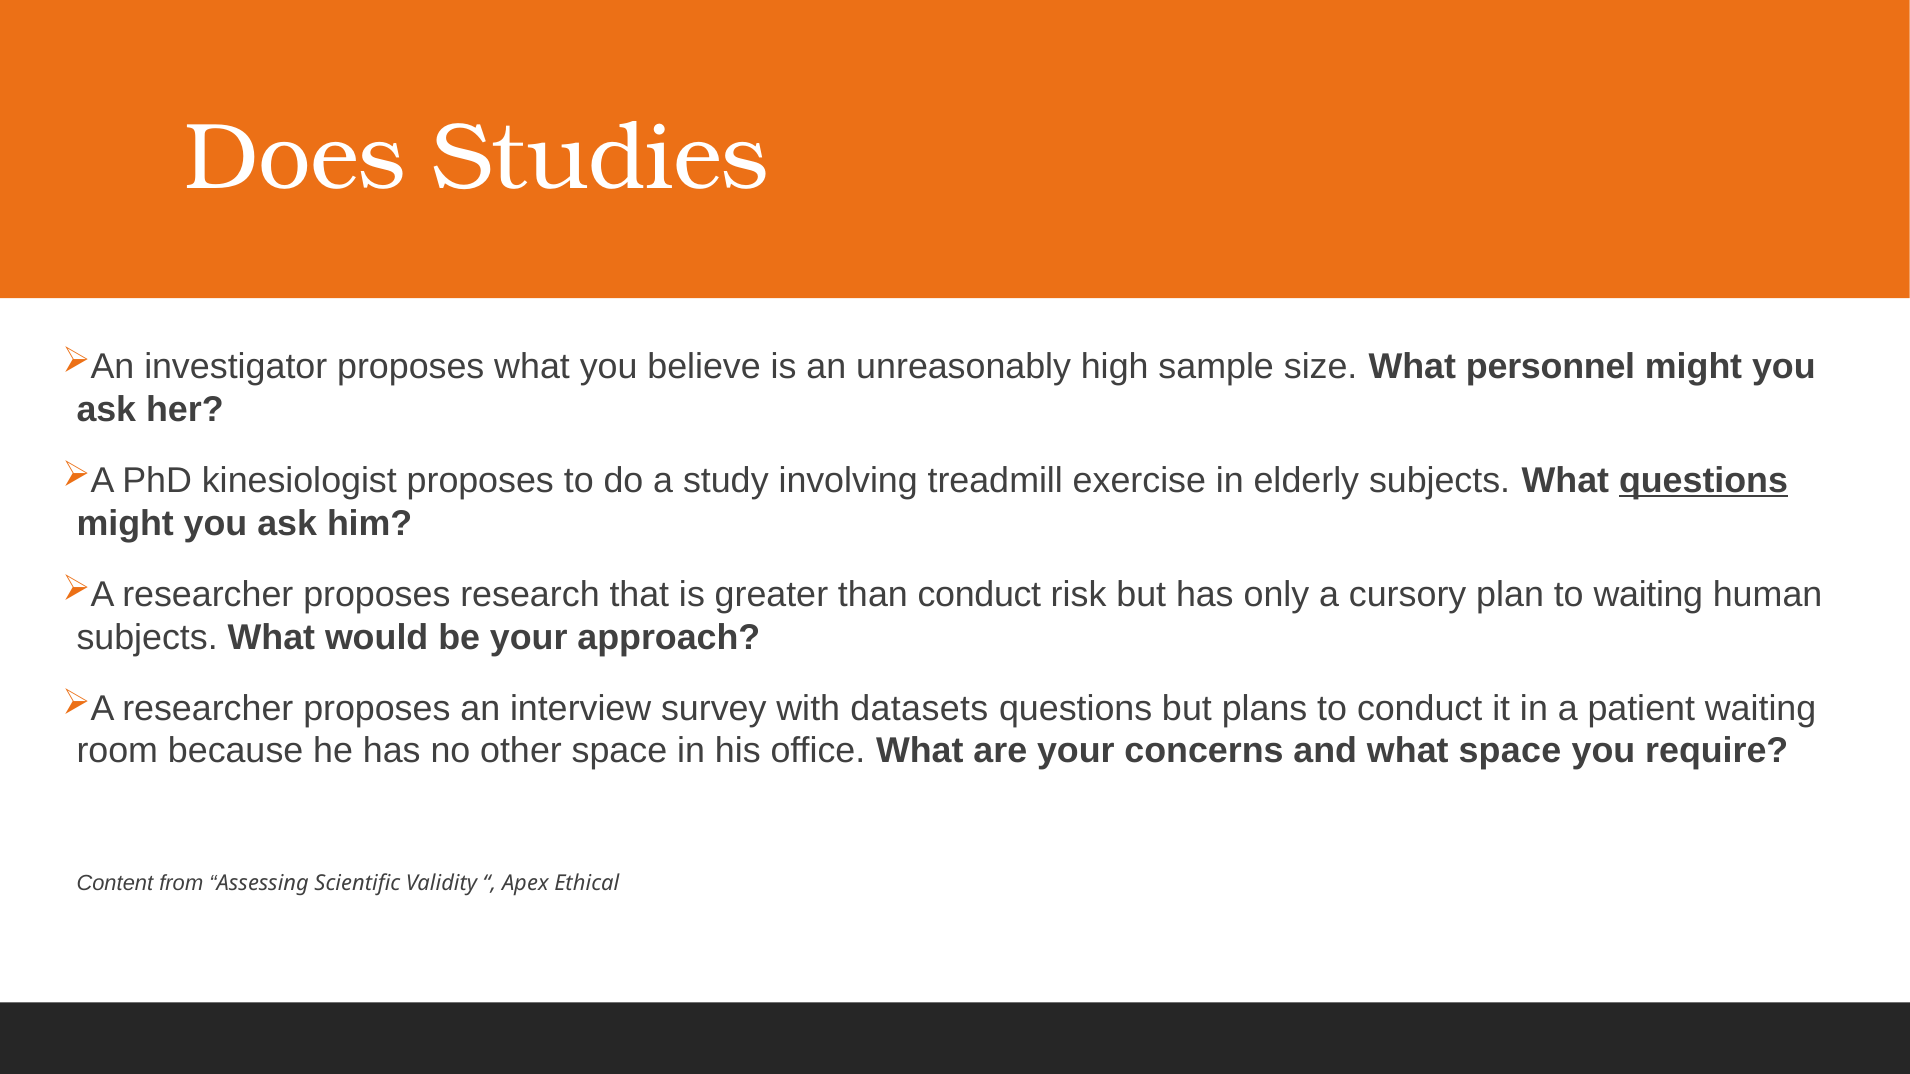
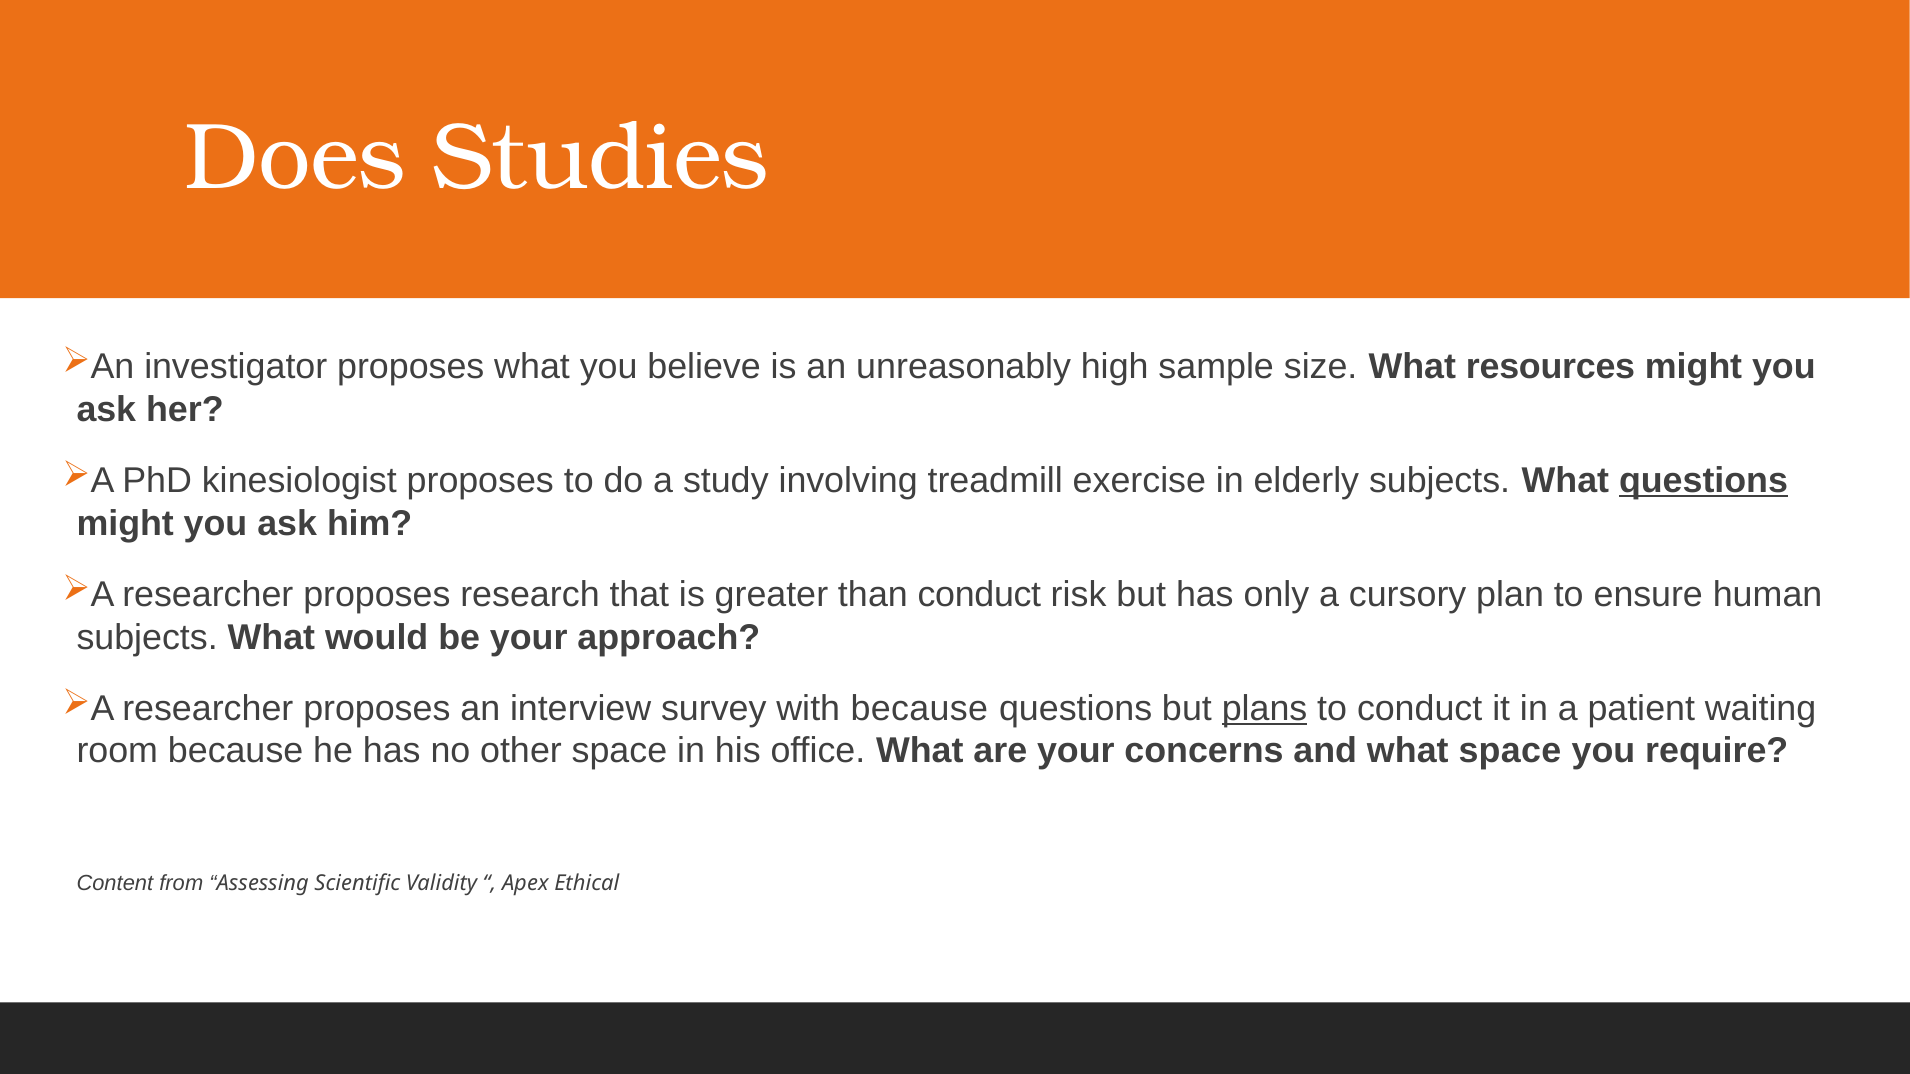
personnel: personnel -> resources
to waiting: waiting -> ensure
with datasets: datasets -> because
plans underline: none -> present
